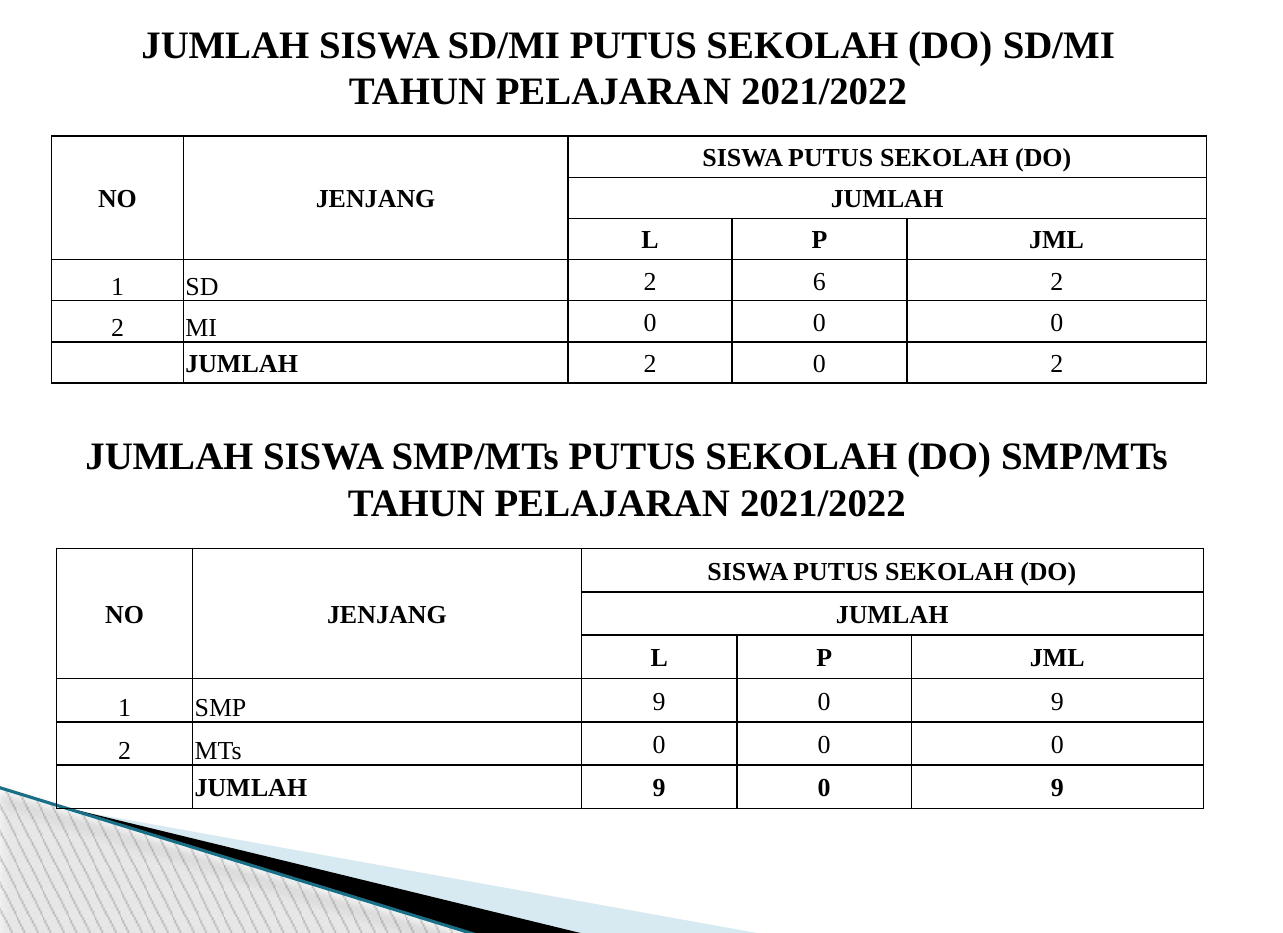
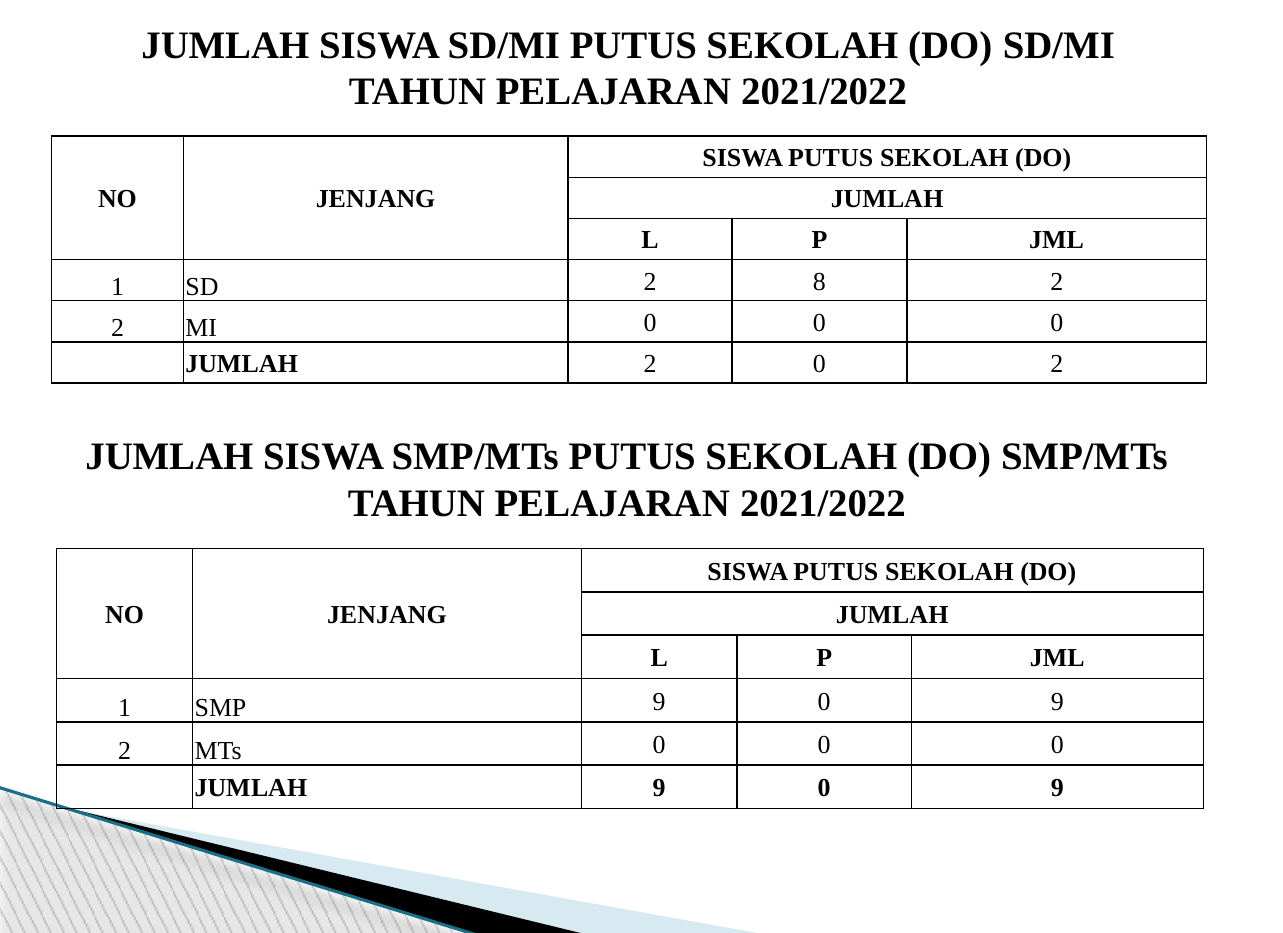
6: 6 -> 8
